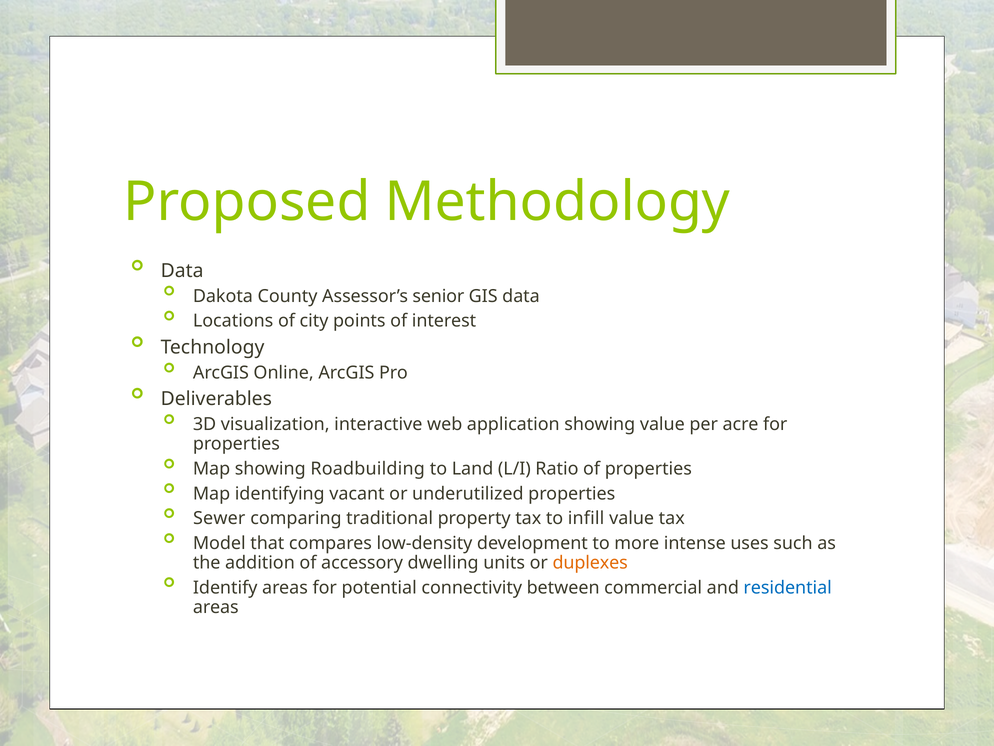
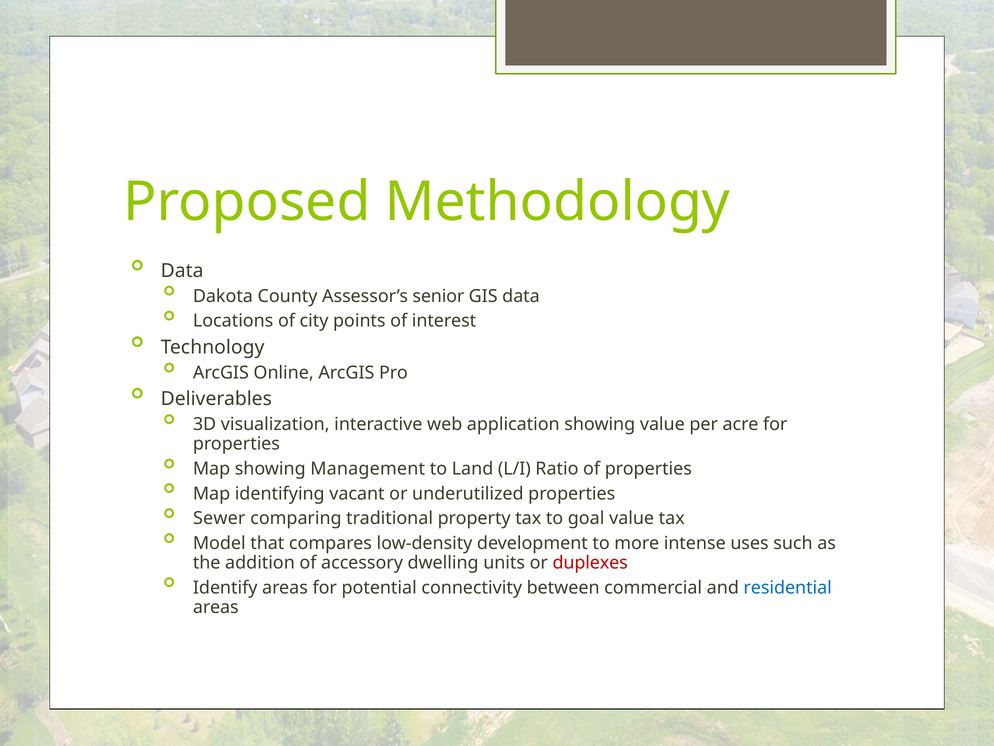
Roadbuilding: Roadbuilding -> Management
infill: infill -> goal
duplexes colour: orange -> red
